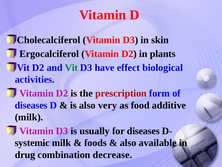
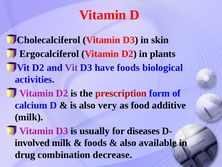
Vit at (71, 67) colour: green -> purple
have effect: effect -> foods
diseases at (31, 105): diseases -> calcium
systemic: systemic -> involved
